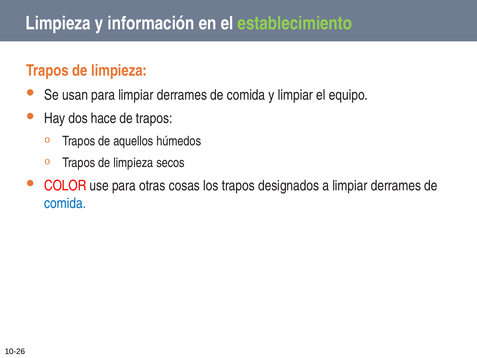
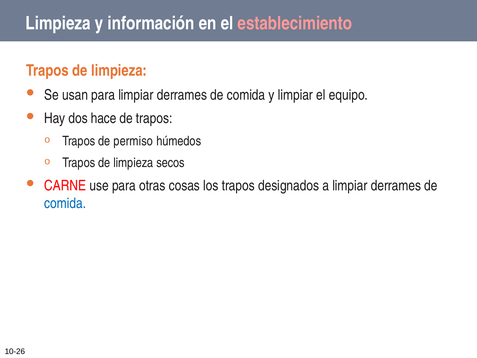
establecimiento colour: light green -> pink
aquellos: aquellos -> permiso
COLOR: COLOR -> CARNE
